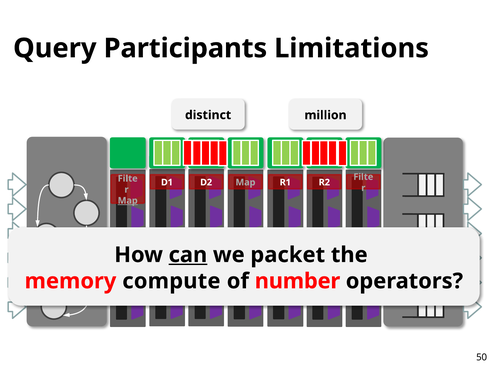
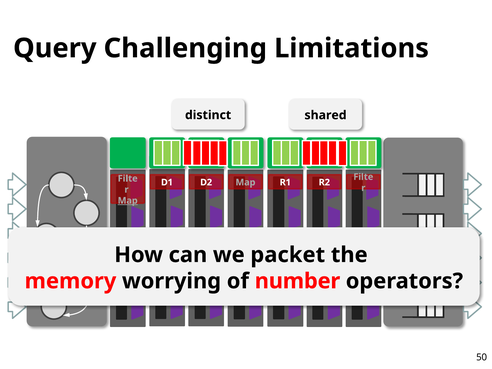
Participants: Participants -> Challenging
million: million -> shared
can underline: present -> none
compute: compute -> worrying
